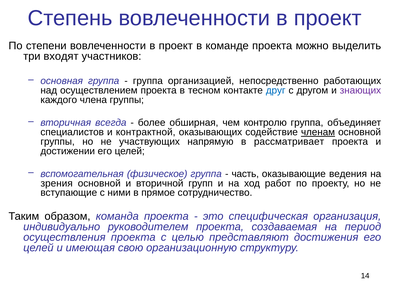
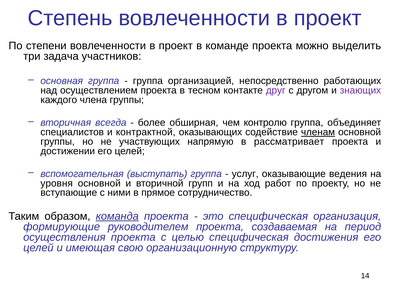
входят: входят -> задача
друг colour: blue -> purple
физическое: физическое -> выступать
часть: часть -> услуг
зрения: зрения -> уровня
команда underline: none -> present
индивидуально: индивидуально -> формирующие
целью представляют: представляют -> специфическая
